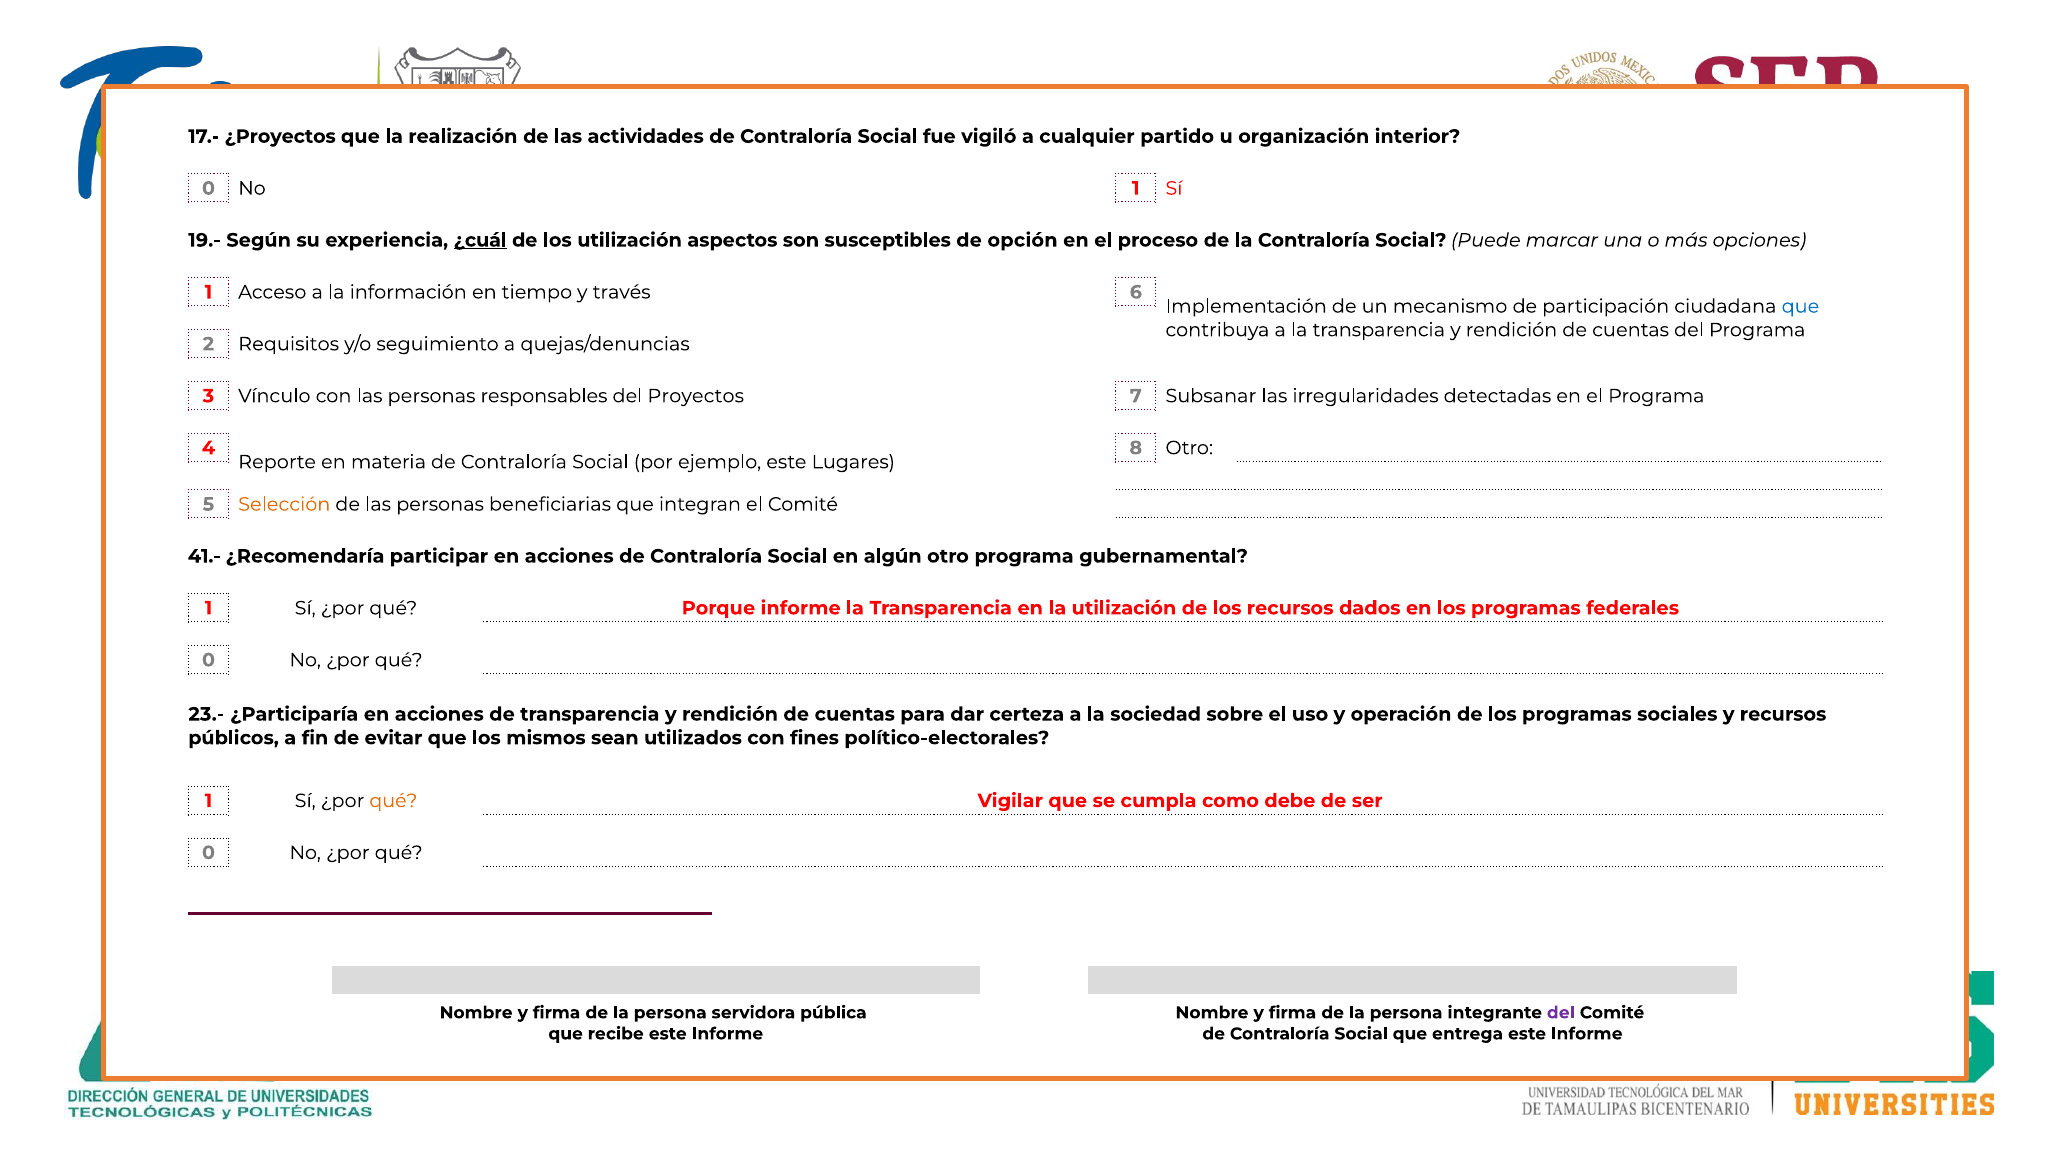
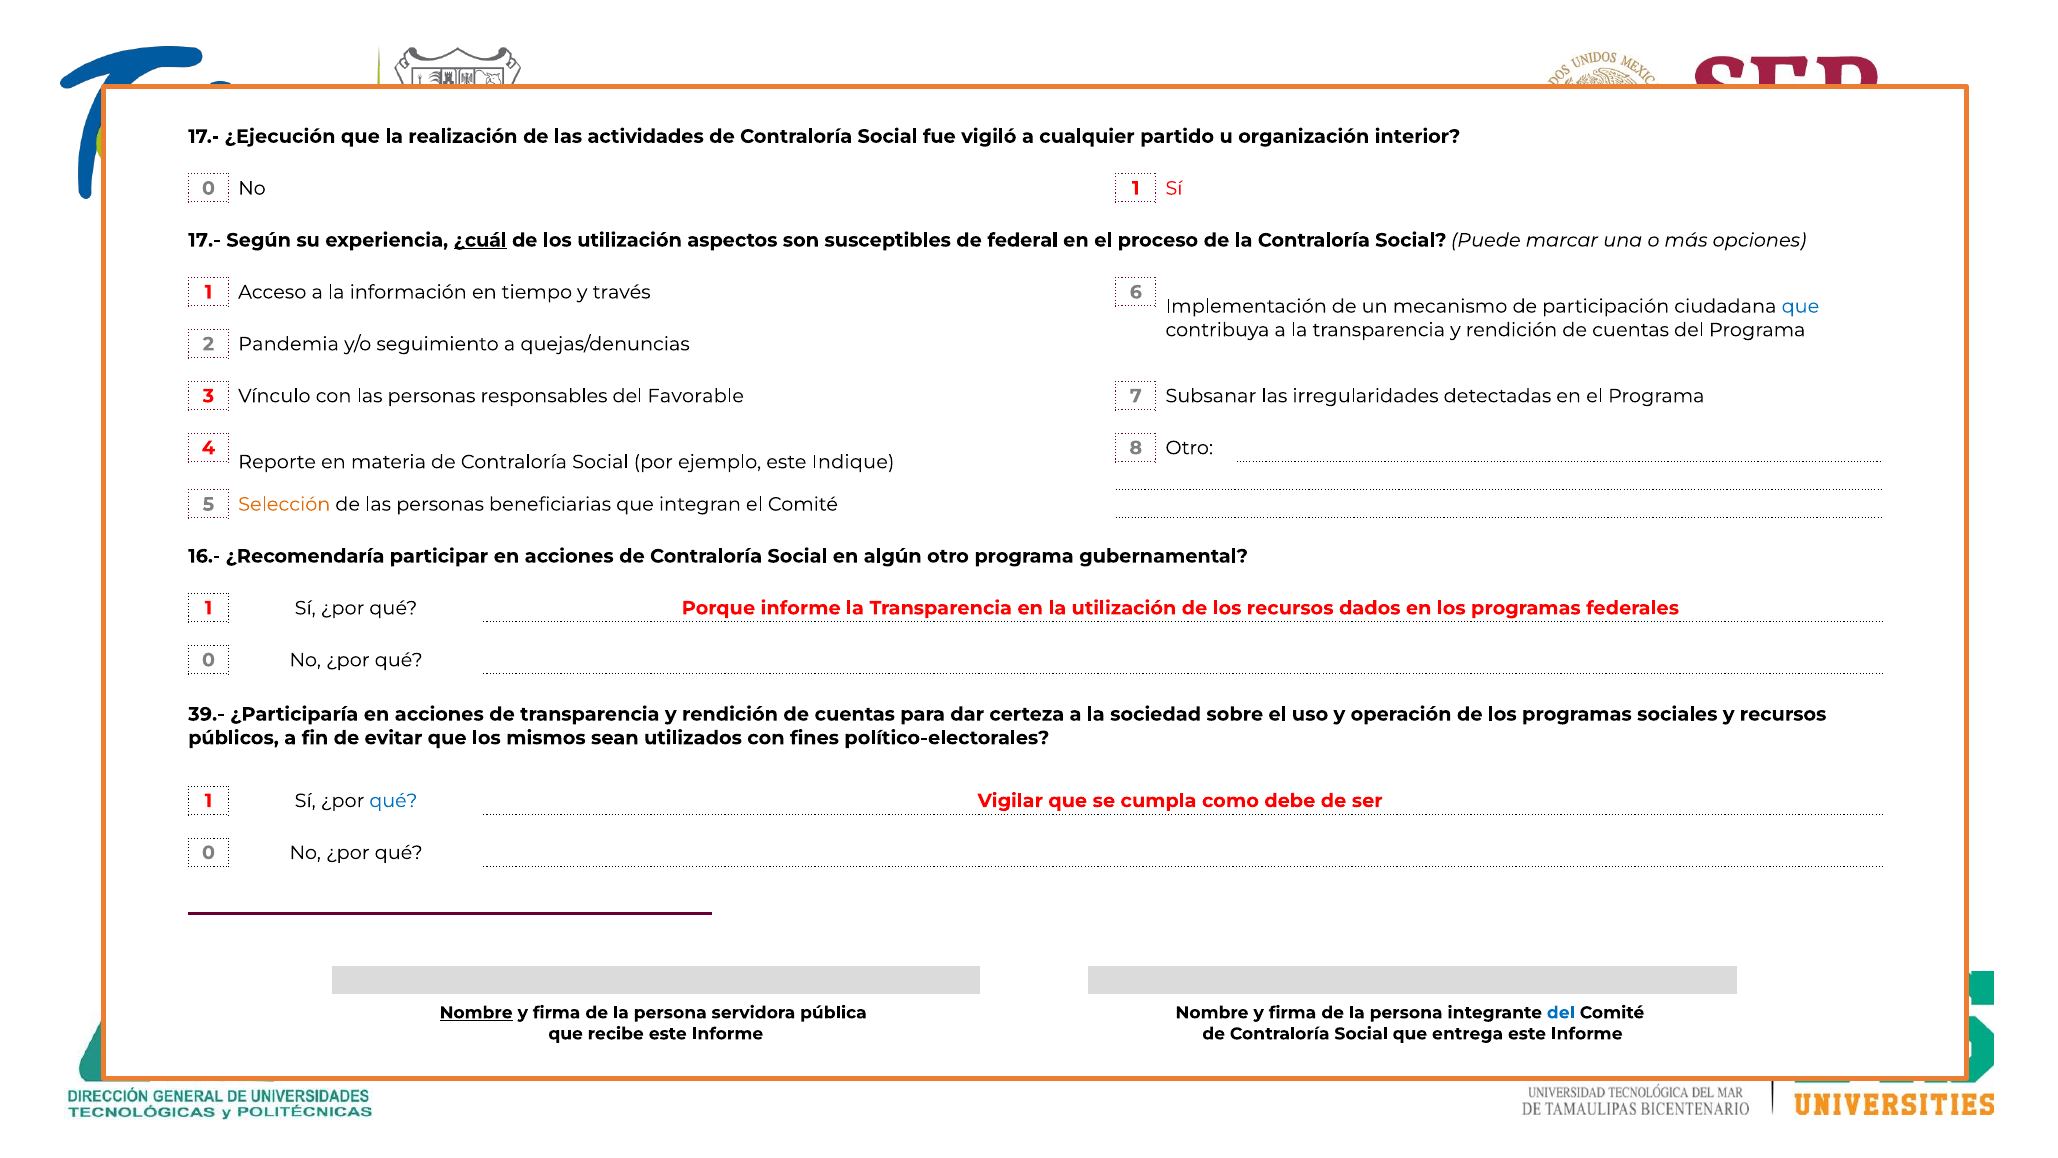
¿Proyectos: ¿Proyectos -> ¿Ejecución
19.- at (205, 240): 19.- -> 17.-
opción: opción -> federal
Requisitos: Requisitos -> Pandemia
Proyectos: Proyectos -> Favorable
Lugares: Lugares -> Indique
41.-: 41.- -> 16.-
23.-: 23.- -> 39.-
qué at (393, 800) colour: orange -> blue
Nombre at (476, 1012) underline: none -> present
del at (1561, 1012) colour: purple -> blue
